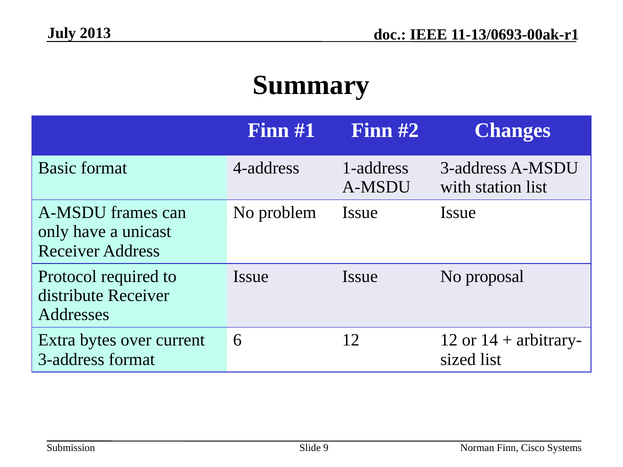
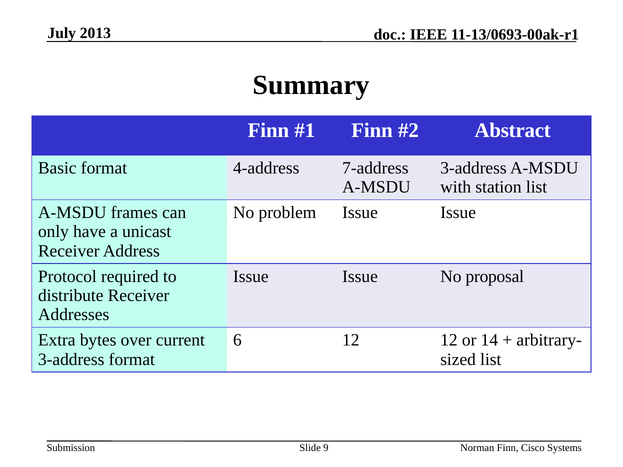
Changes: Changes -> Abstract
1-address: 1-address -> 7-address
